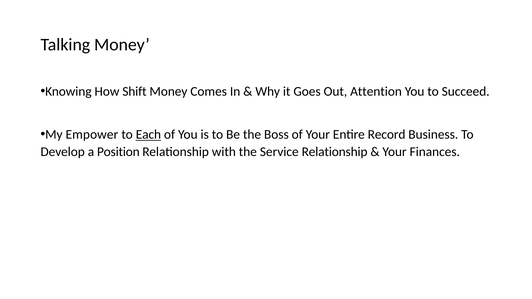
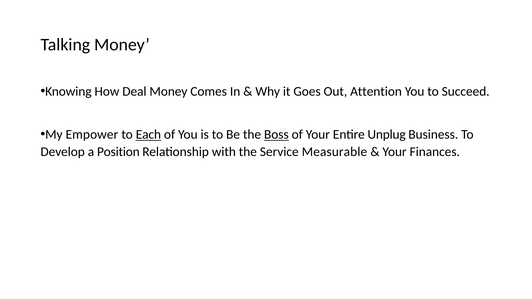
Shift: Shift -> Deal
Boss underline: none -> present
Record: Record -> Unplug
Service Relationship: Relationship -> Measurable
